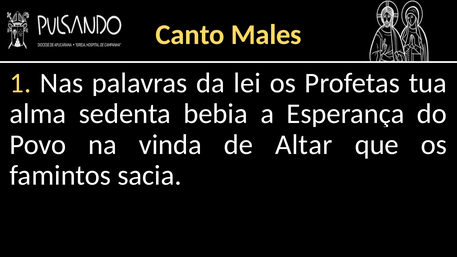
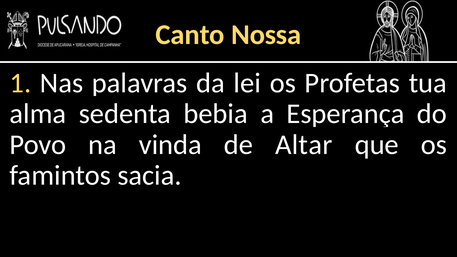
Males: Males -> Nossa
